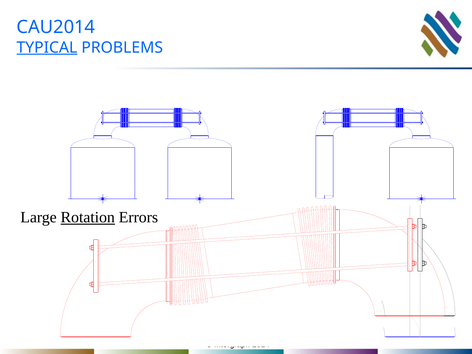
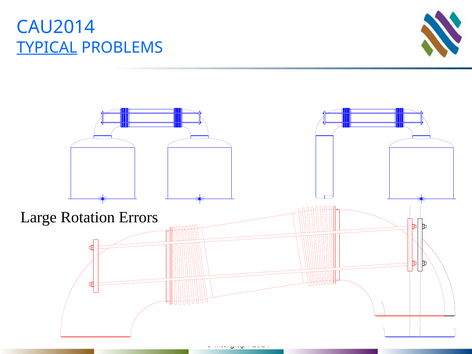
Rotation underline: present -> none
